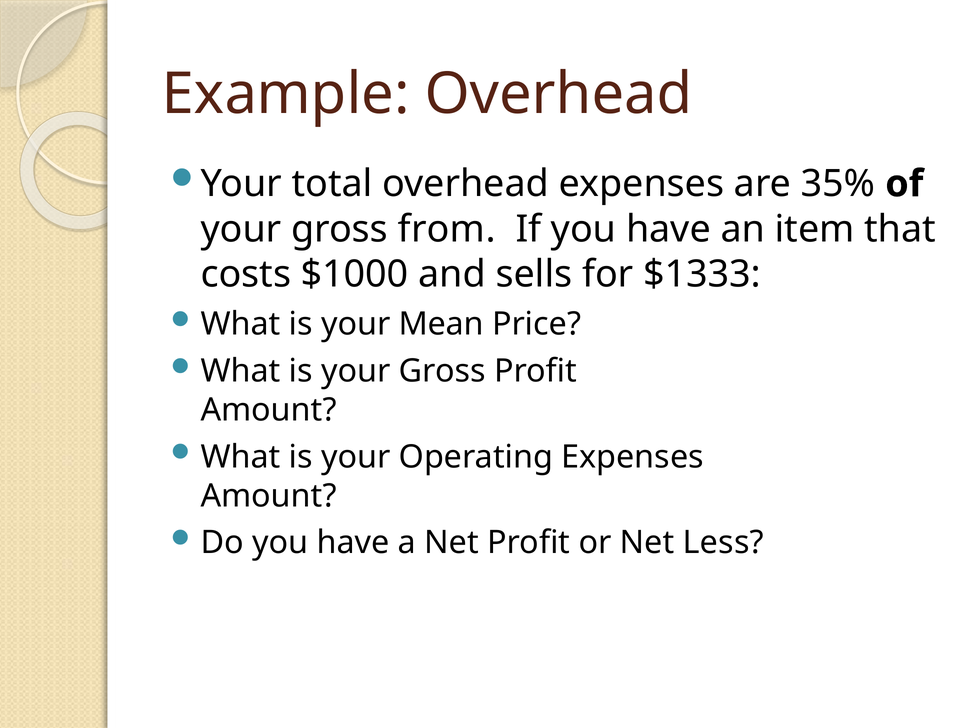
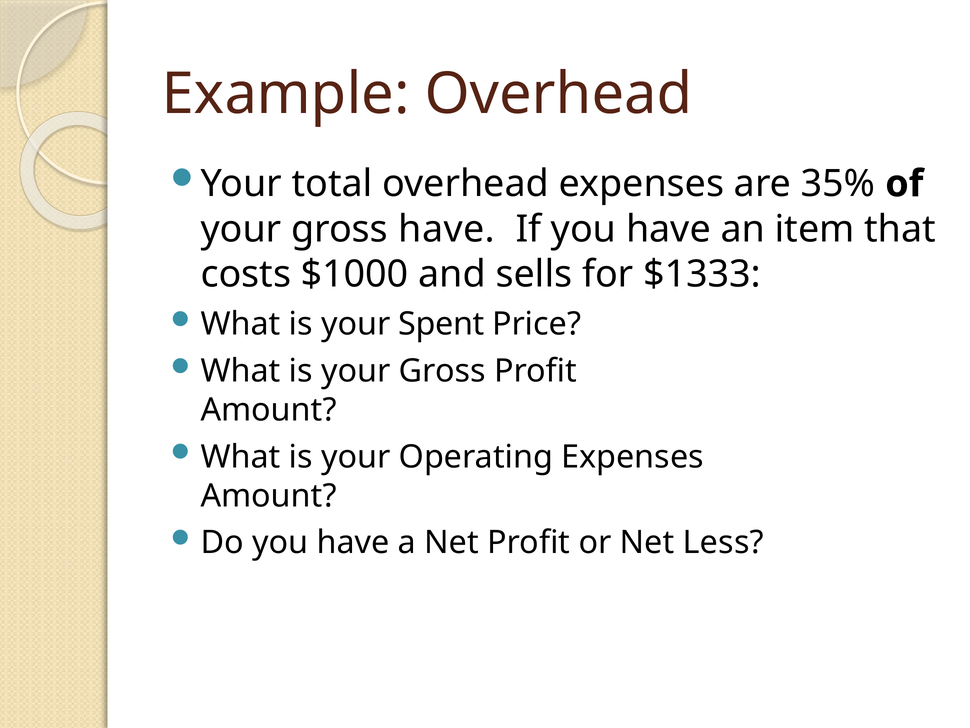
gross from: from -> have
Mean: Mean -> Spent
